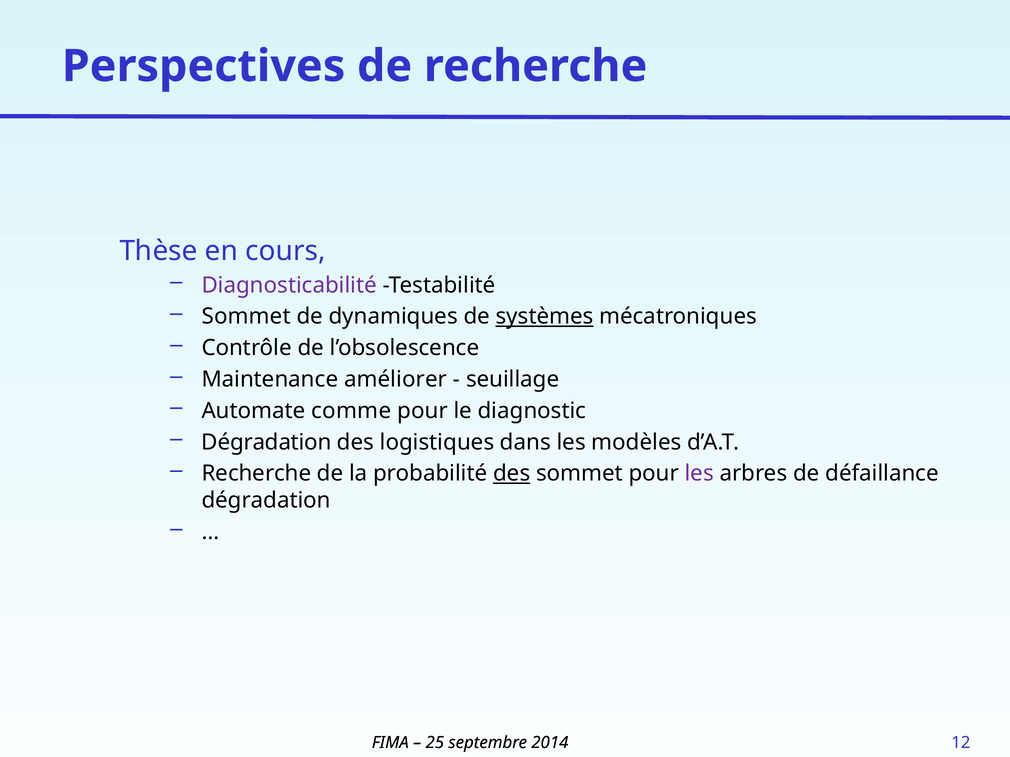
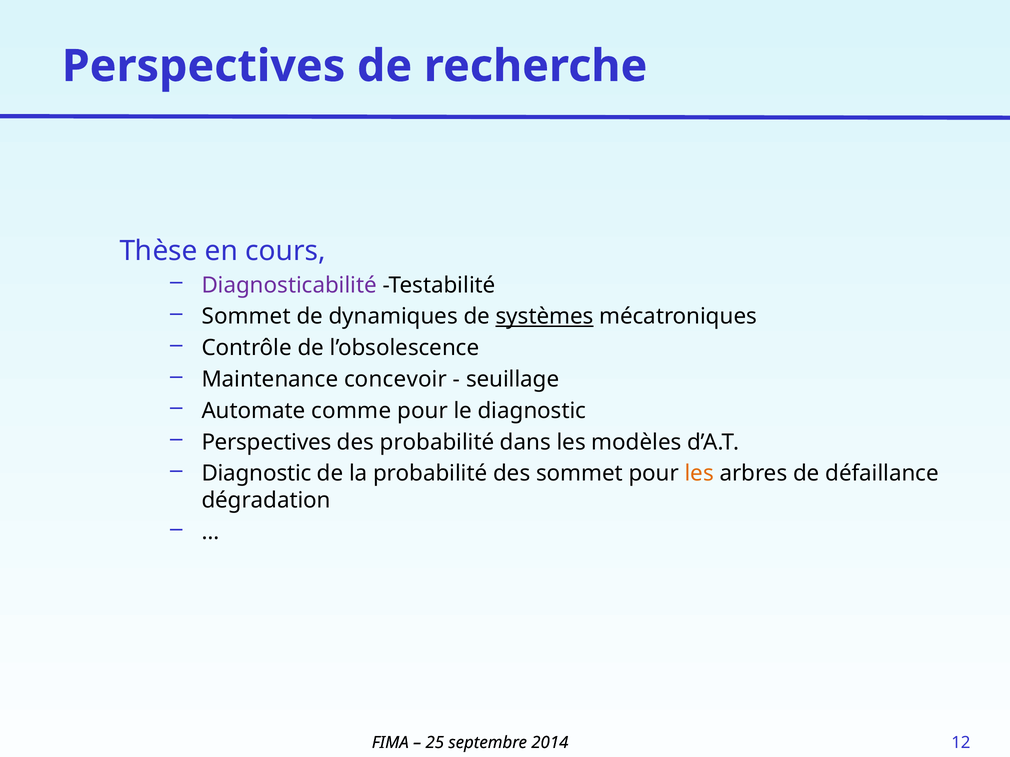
améliorer: améliorer -> concevoir
Dégradation at (267, 442): Dégradation -> Perspectives
des logistiques: logistiques -> probabilité
Recherche at (256, 474): Recherche -> Diagnostic
des at (512, 474) underline: present -> none
les at (699, 474) colour: purple -> orange
